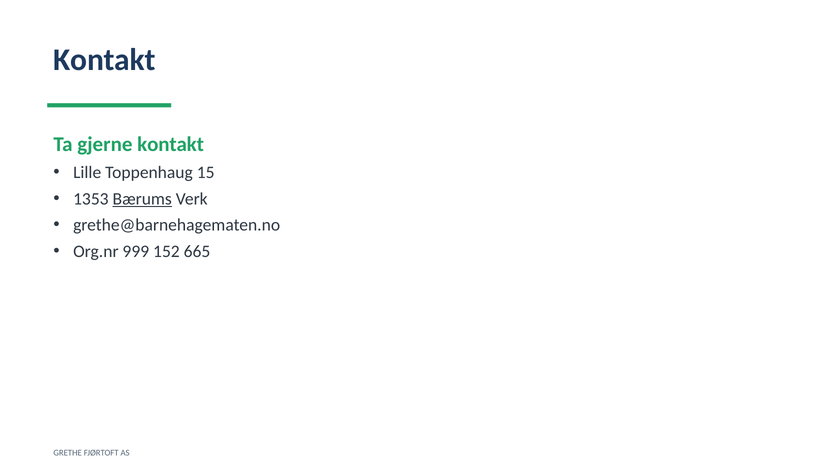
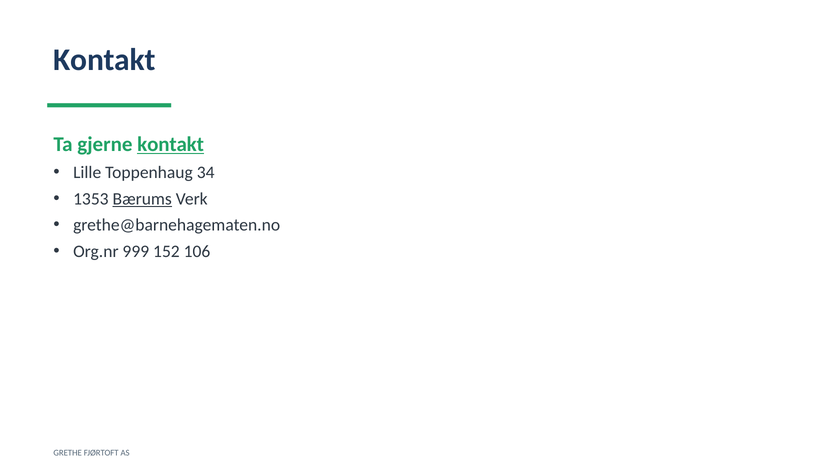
kontakt at (171, 145) underline: none -> present
15: 15 -> 34
665: 665 -> 106
